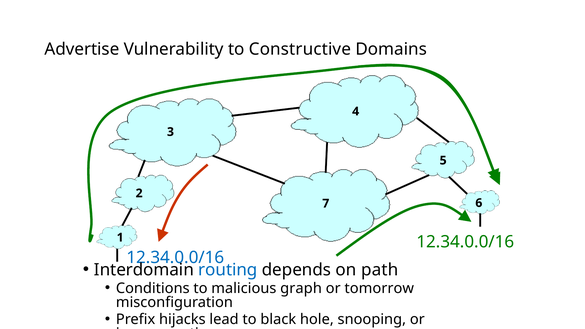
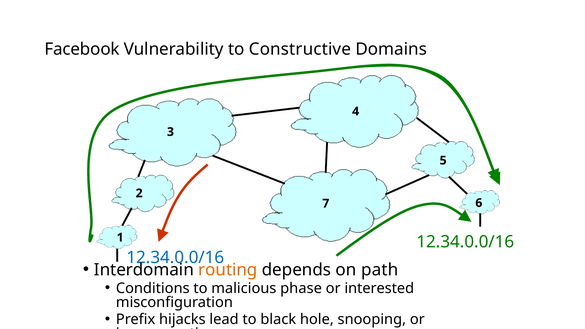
Advertise: Advertise -> Facebook
routing colour: blue -> orange
graph: graph -> phase
tomorrow: tomorrow -> interested
